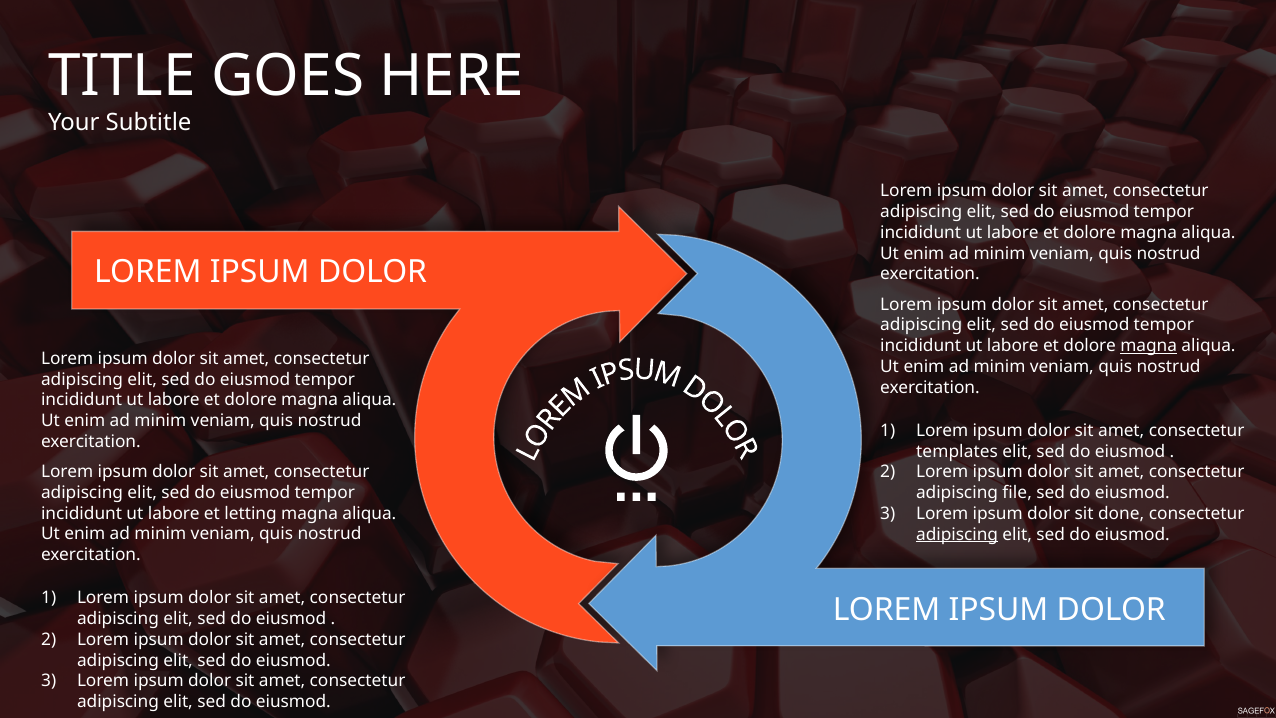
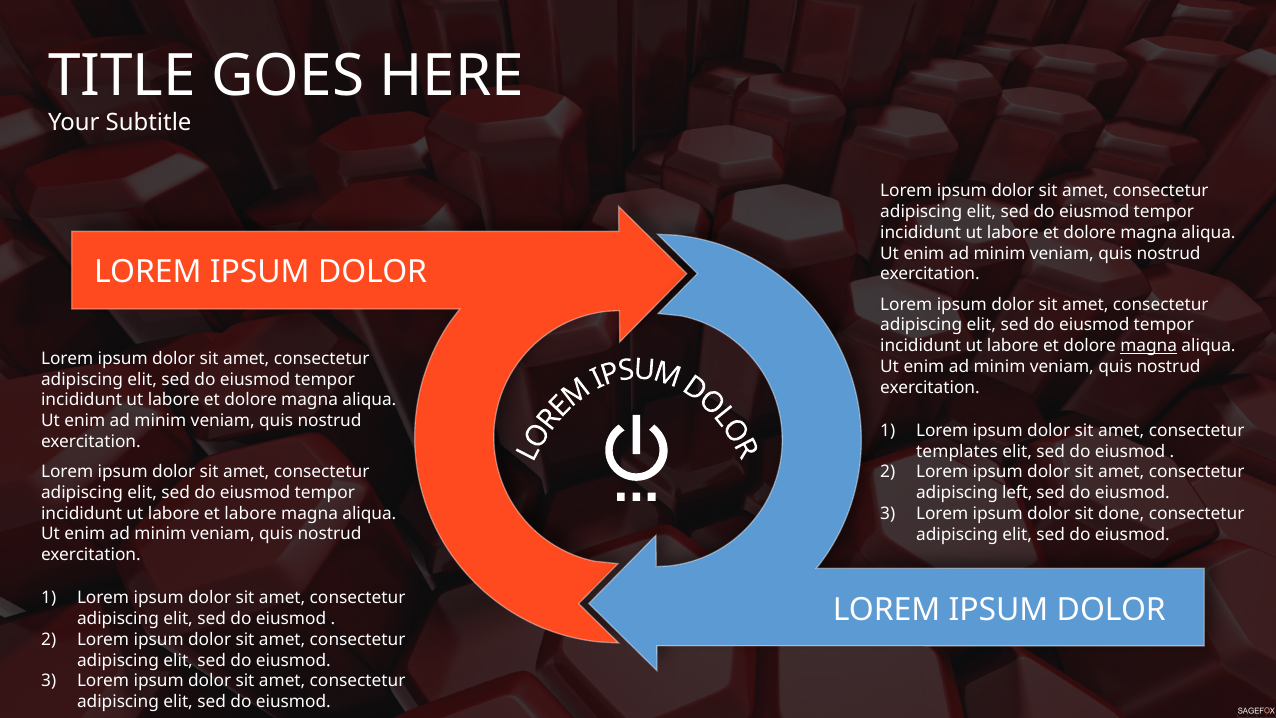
file: file -> left
et letting: letting -> labore
adipiscing at (957, 534) underline: present -> none
